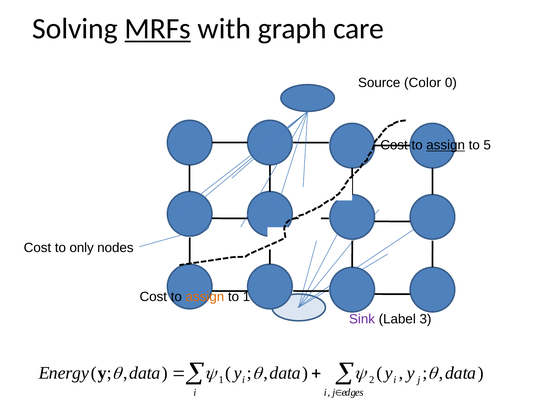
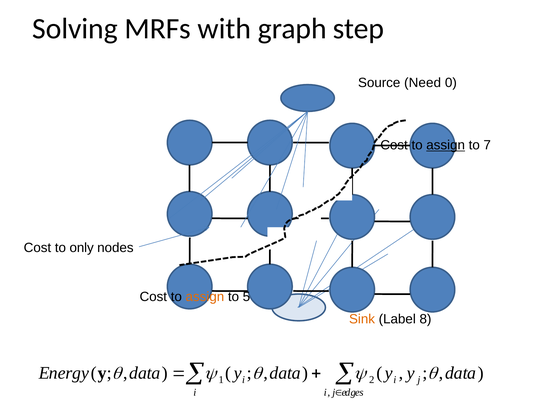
MRFs underline: present -> none
care: care -> step
Color: Color -> Need
5: 5 -> 7
to 1: 1 -> 5
Sink colour: purple -> orange
3: 3 -> 8
